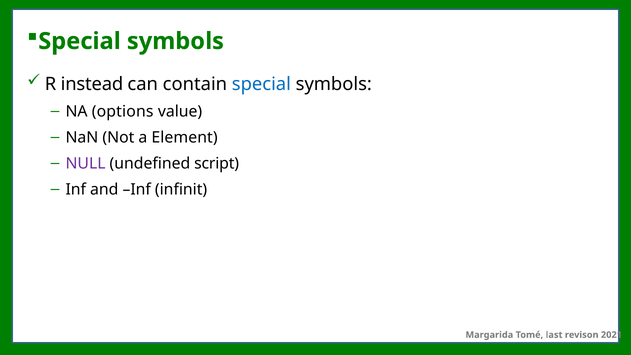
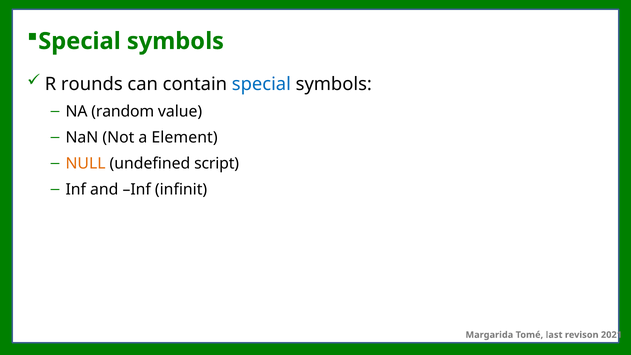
instead: instead -> rounds
options: options -> random
NULL colour: purple -> orange
